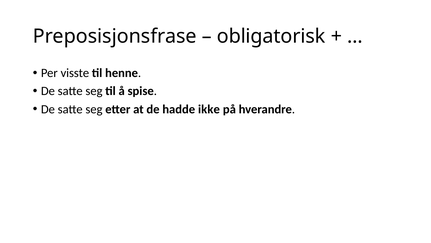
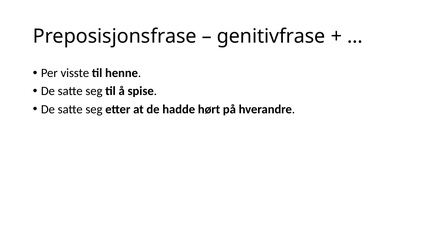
obligatorisk: obligatorisk -> genitivfrase
ikke: ikke -> hørt
